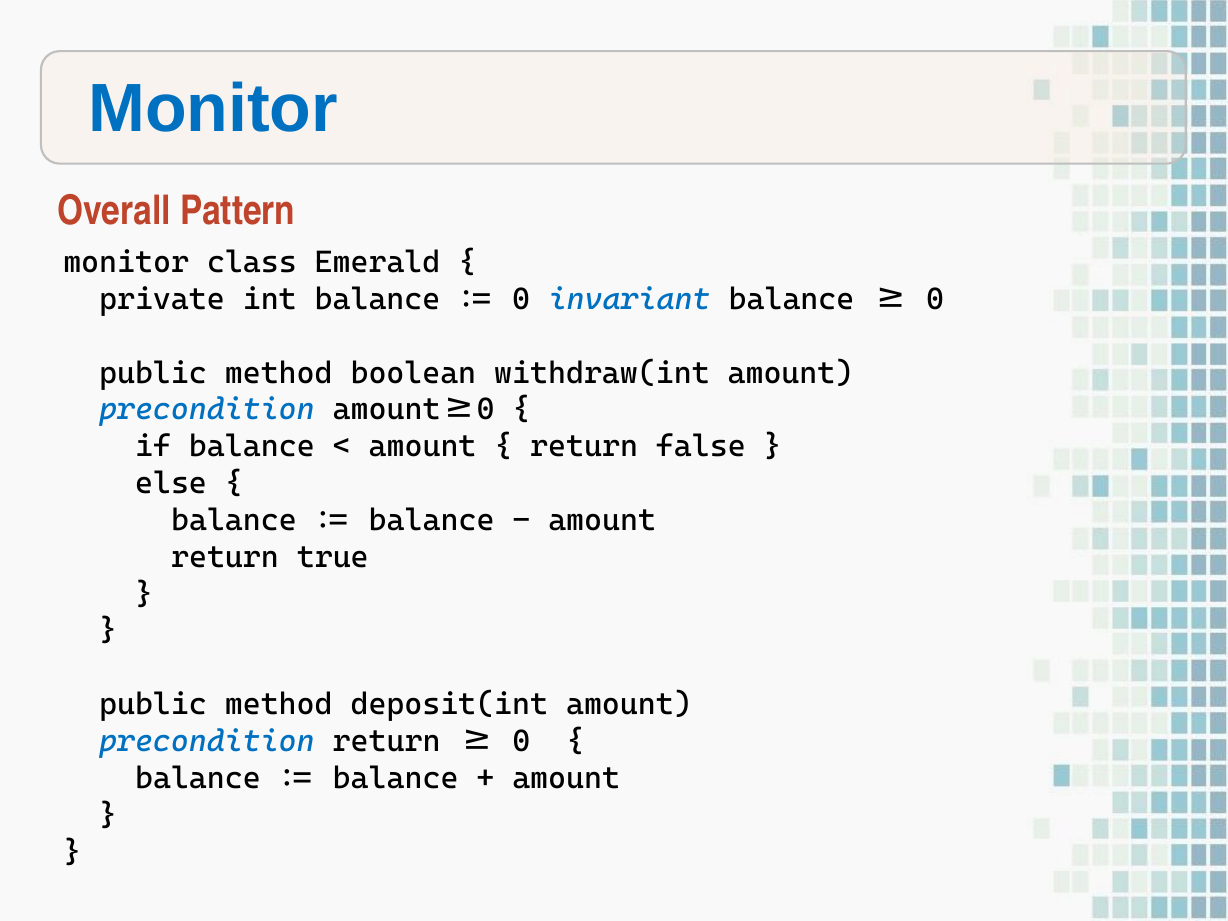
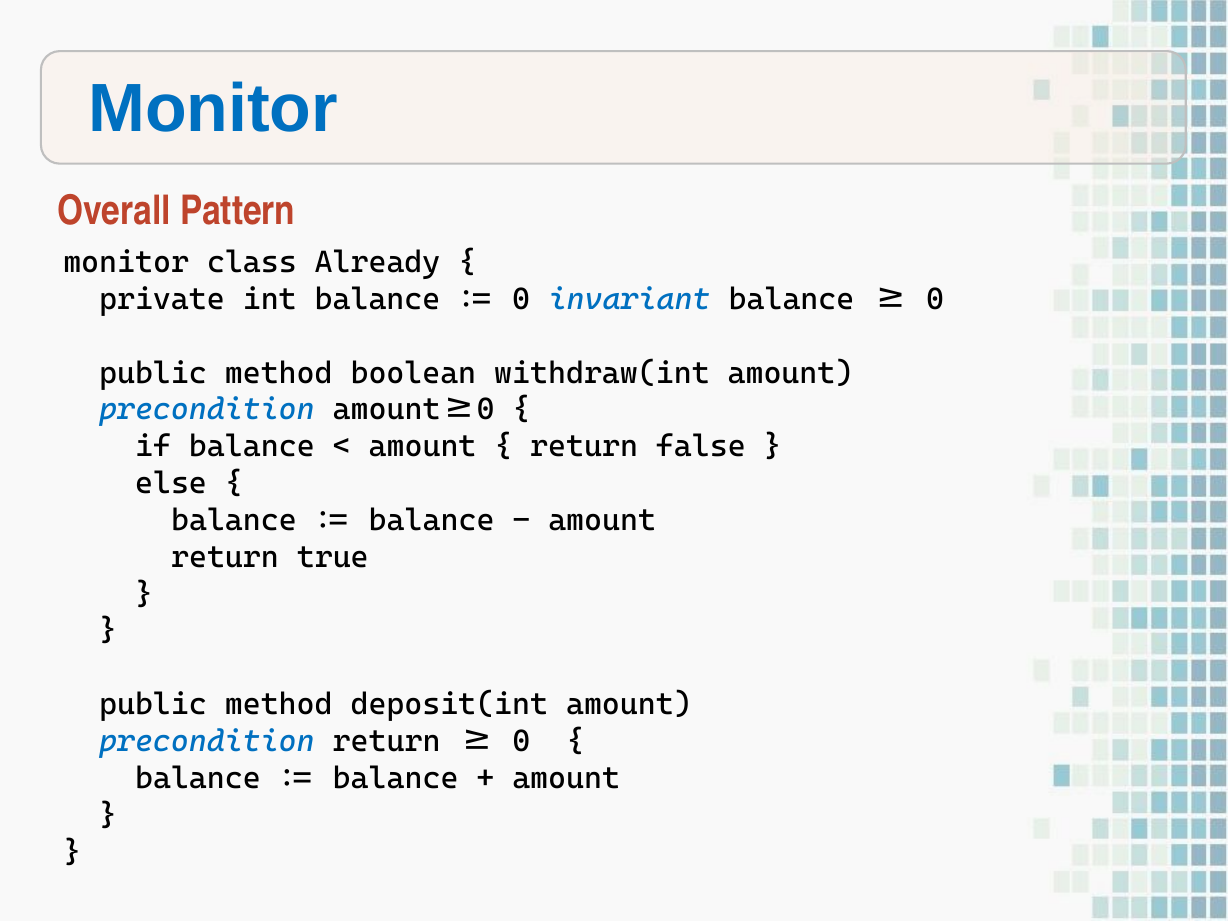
Emerald: Emerald -> Already
